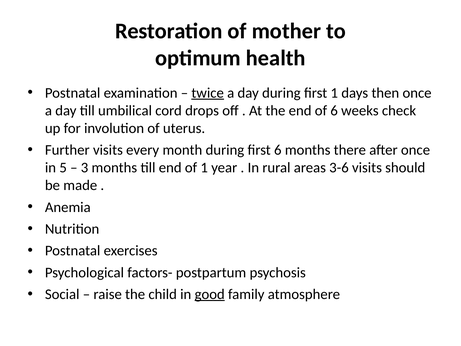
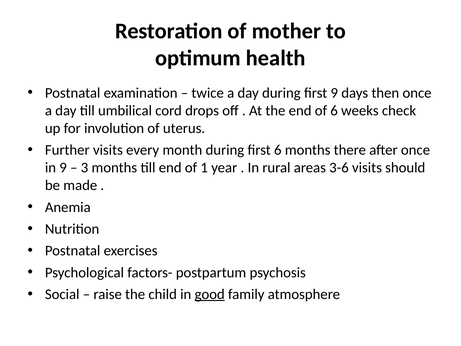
twice underline: present -> none
first 1: 1 -> 9
in 5: 5 -> 9
